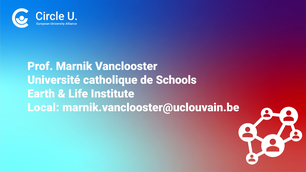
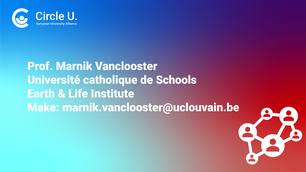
Local: Local -> Make
